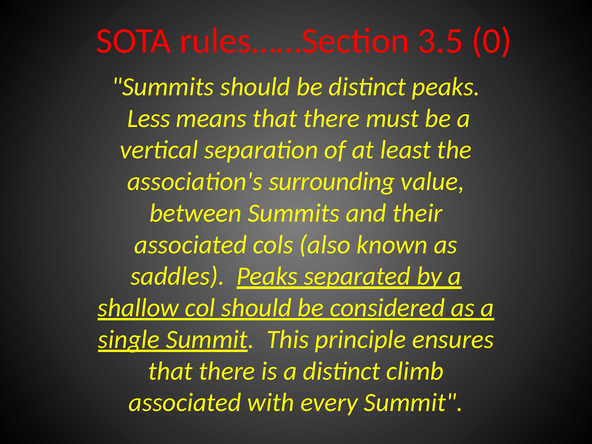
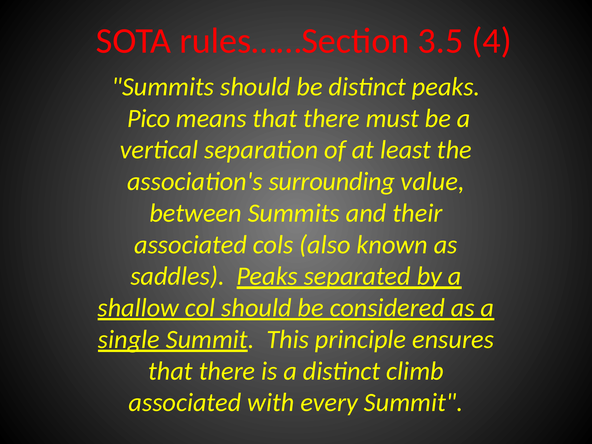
0: 0 -> 4
Less: Less -> Pico
